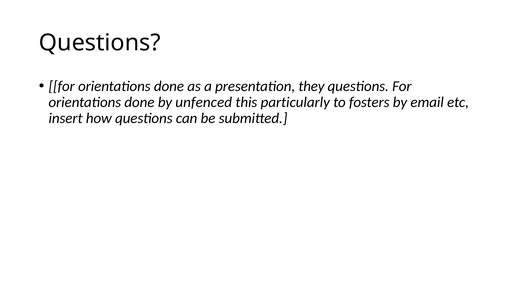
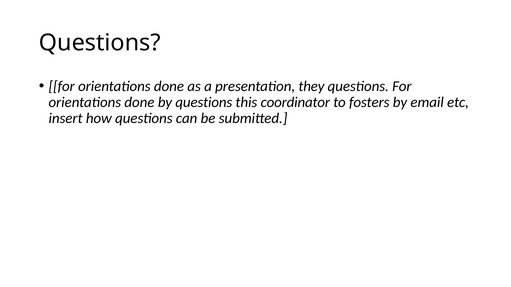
by unfenced: unfenced -> questions
particularly: particularly -> coordinator
